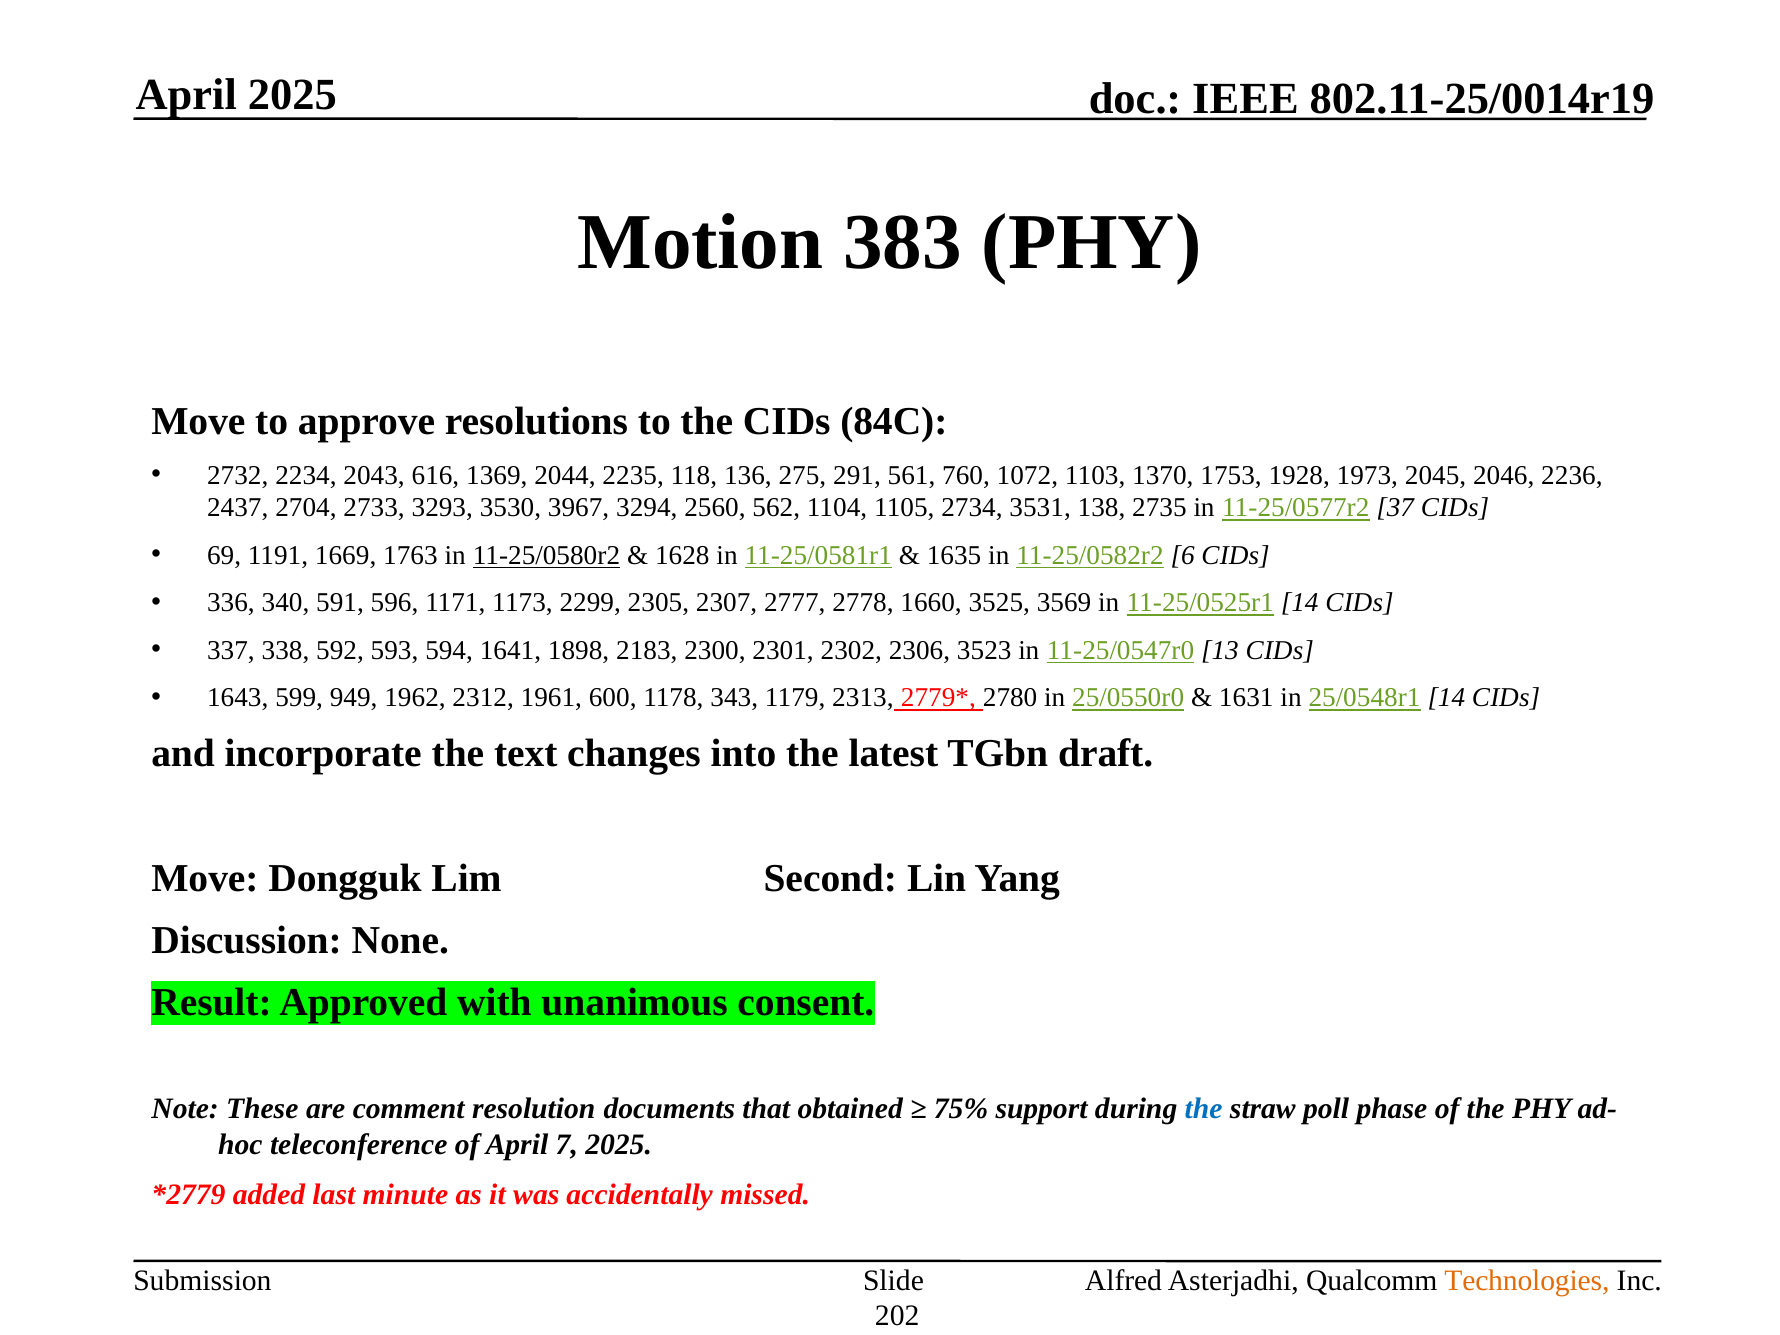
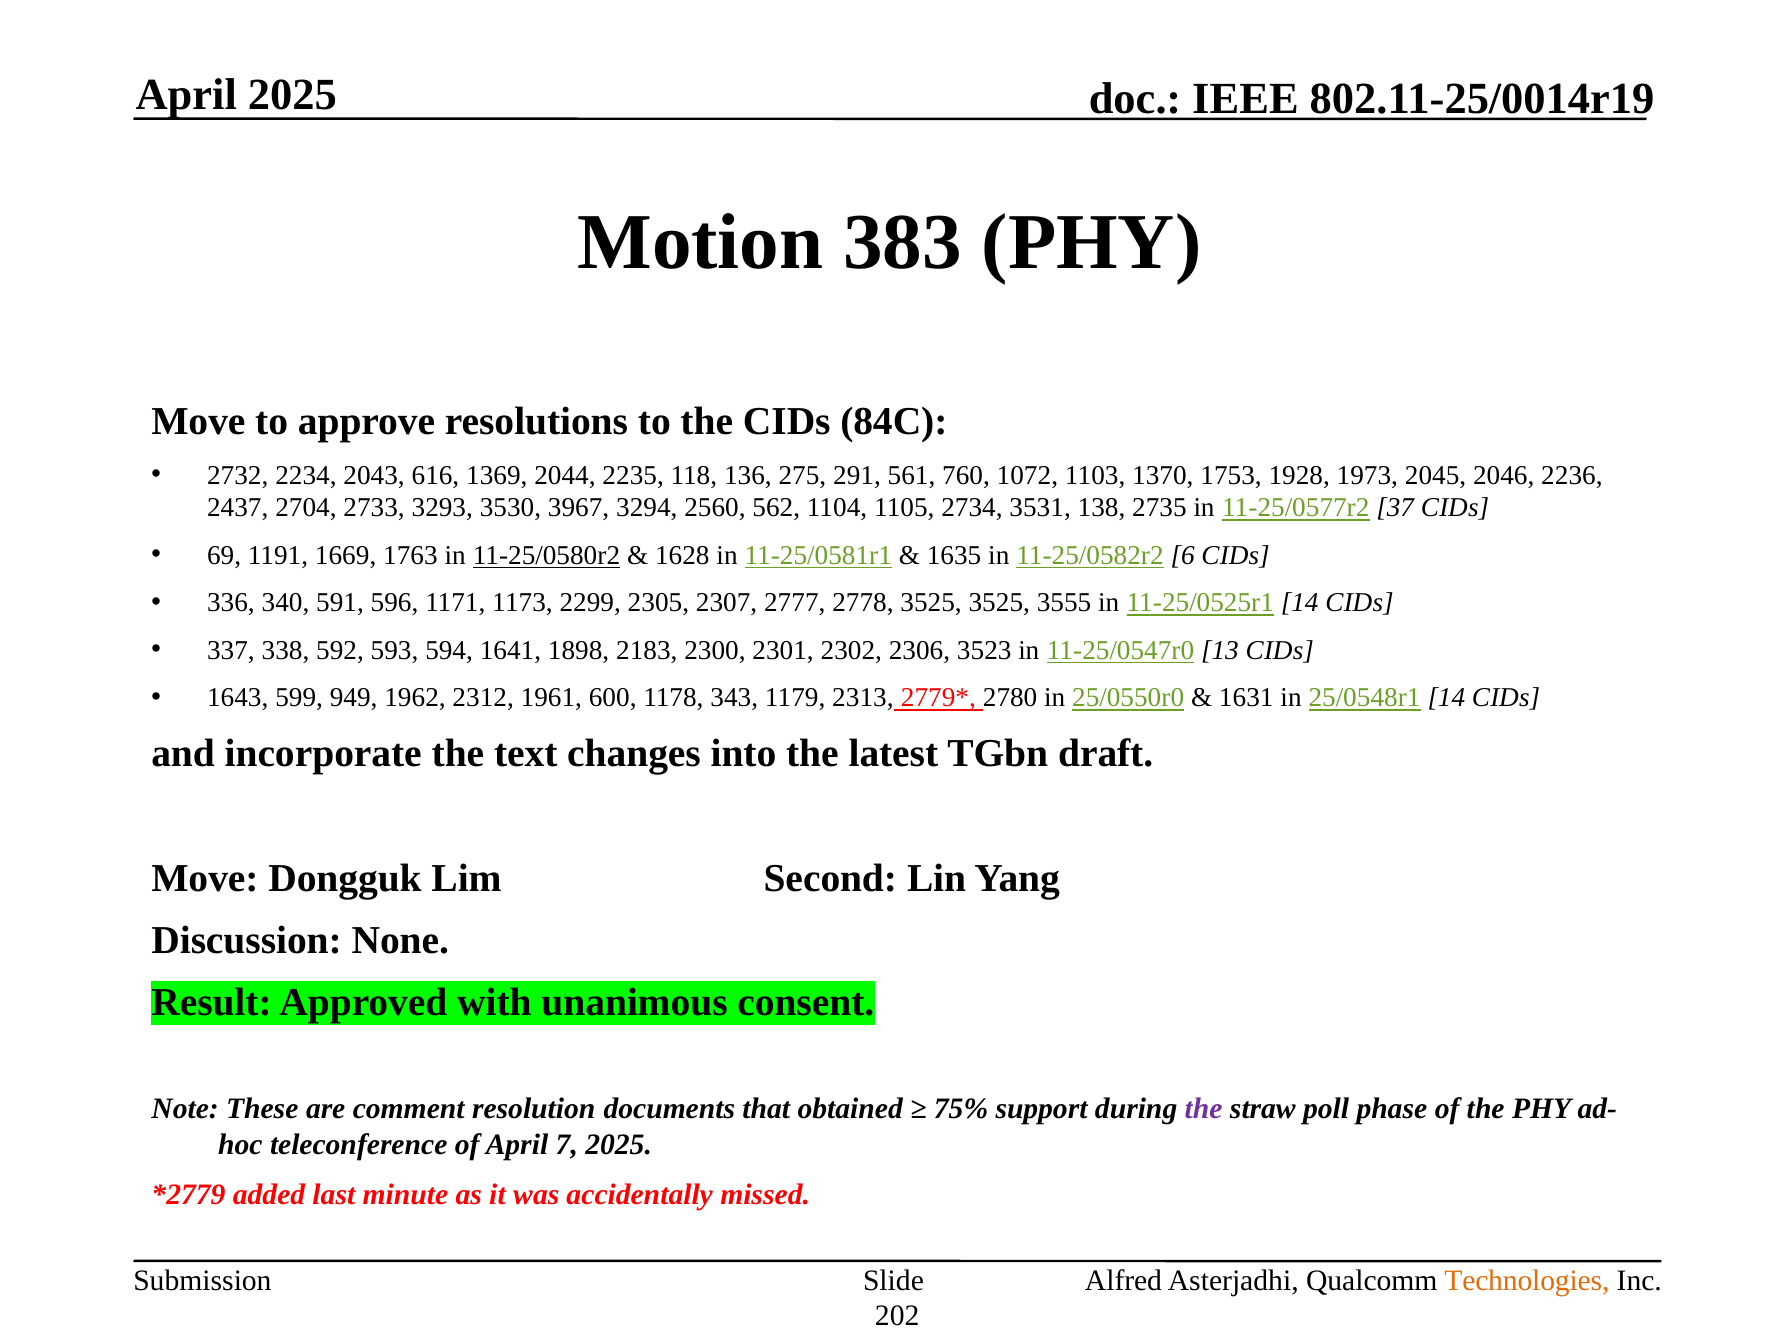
2778 1660: 1660 -> 3525
3569: 3569 -> 3555
the at (1204, 1109) colour: blue -> purple
